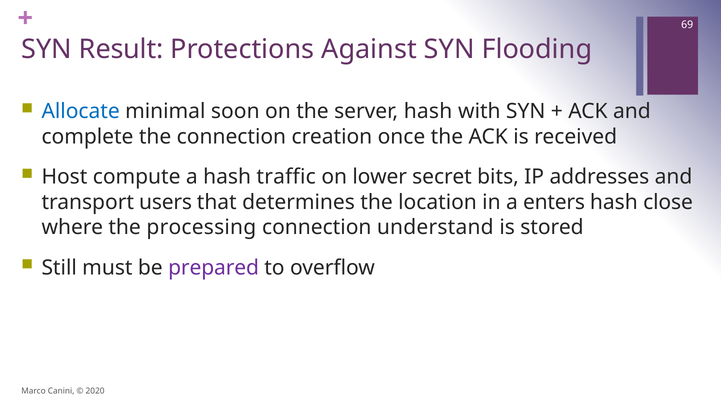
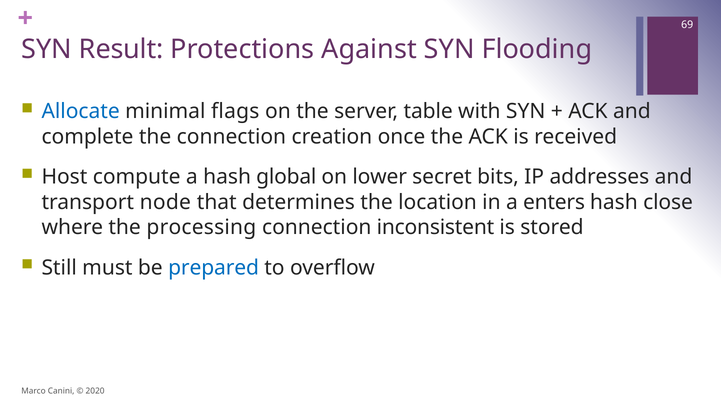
soon: soon -> flags
server hash: hash -> table
traffic: traffic -> global
users: users -> node
understand: understand -> inconsistent
prepared colour: purple -> blue
